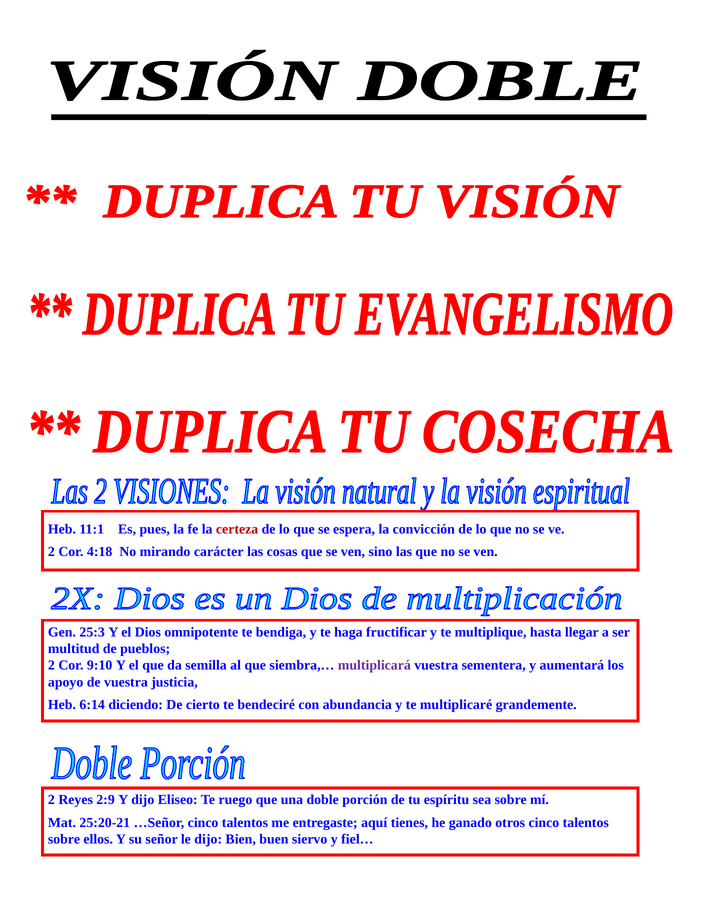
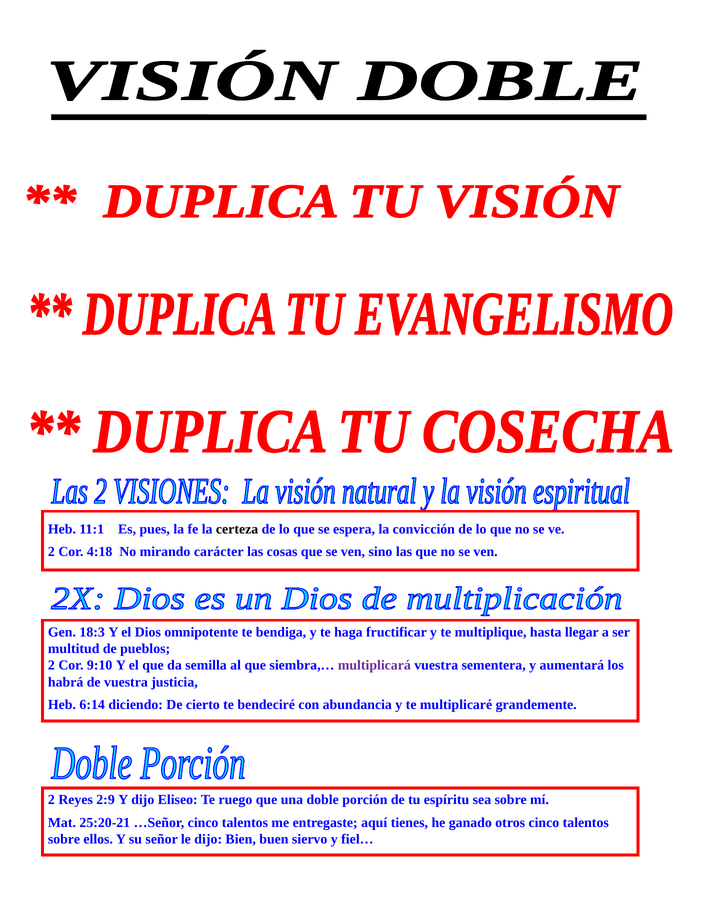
certeza colour: red -> black
25:3: 25:3 -> 18:3
apoyo: apoyo -> habrá
